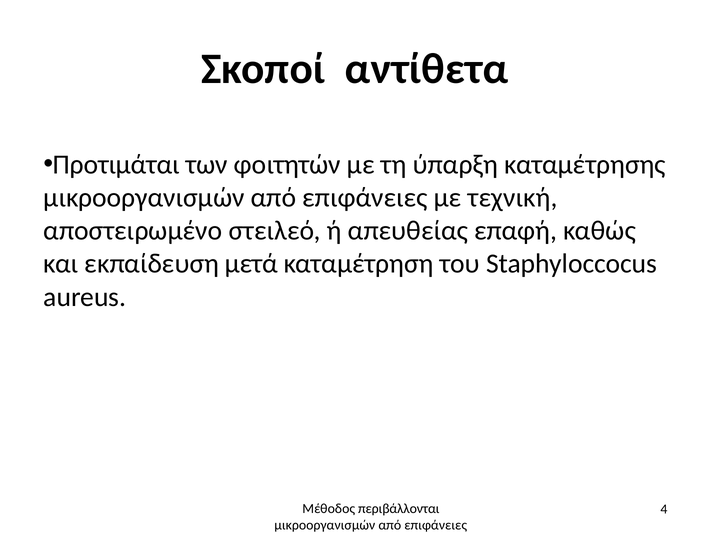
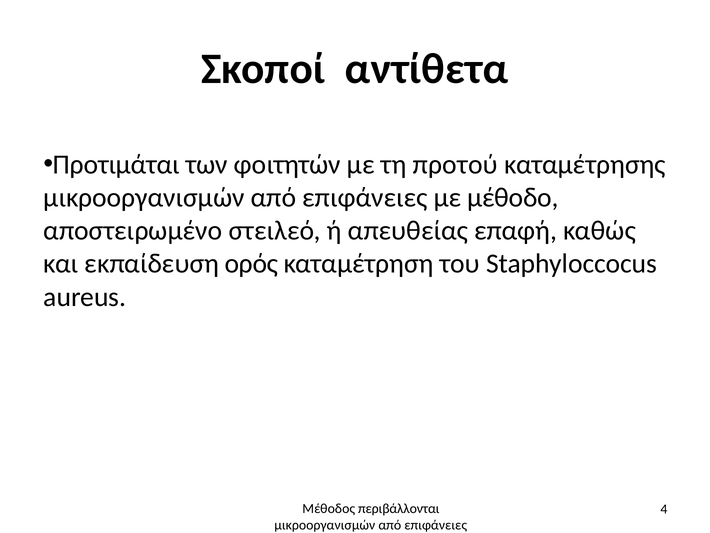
ύπαρξη: ύπαρξη -> προτού
τεχνική: τεχνική -> μέθοδο
μετά: μετά -> ορός
